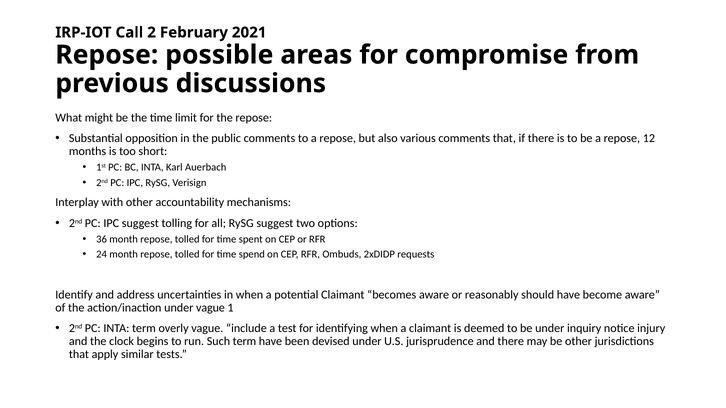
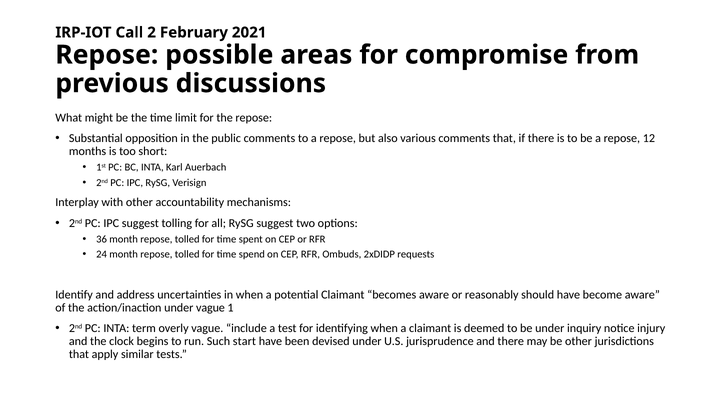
Such term: term -> start
